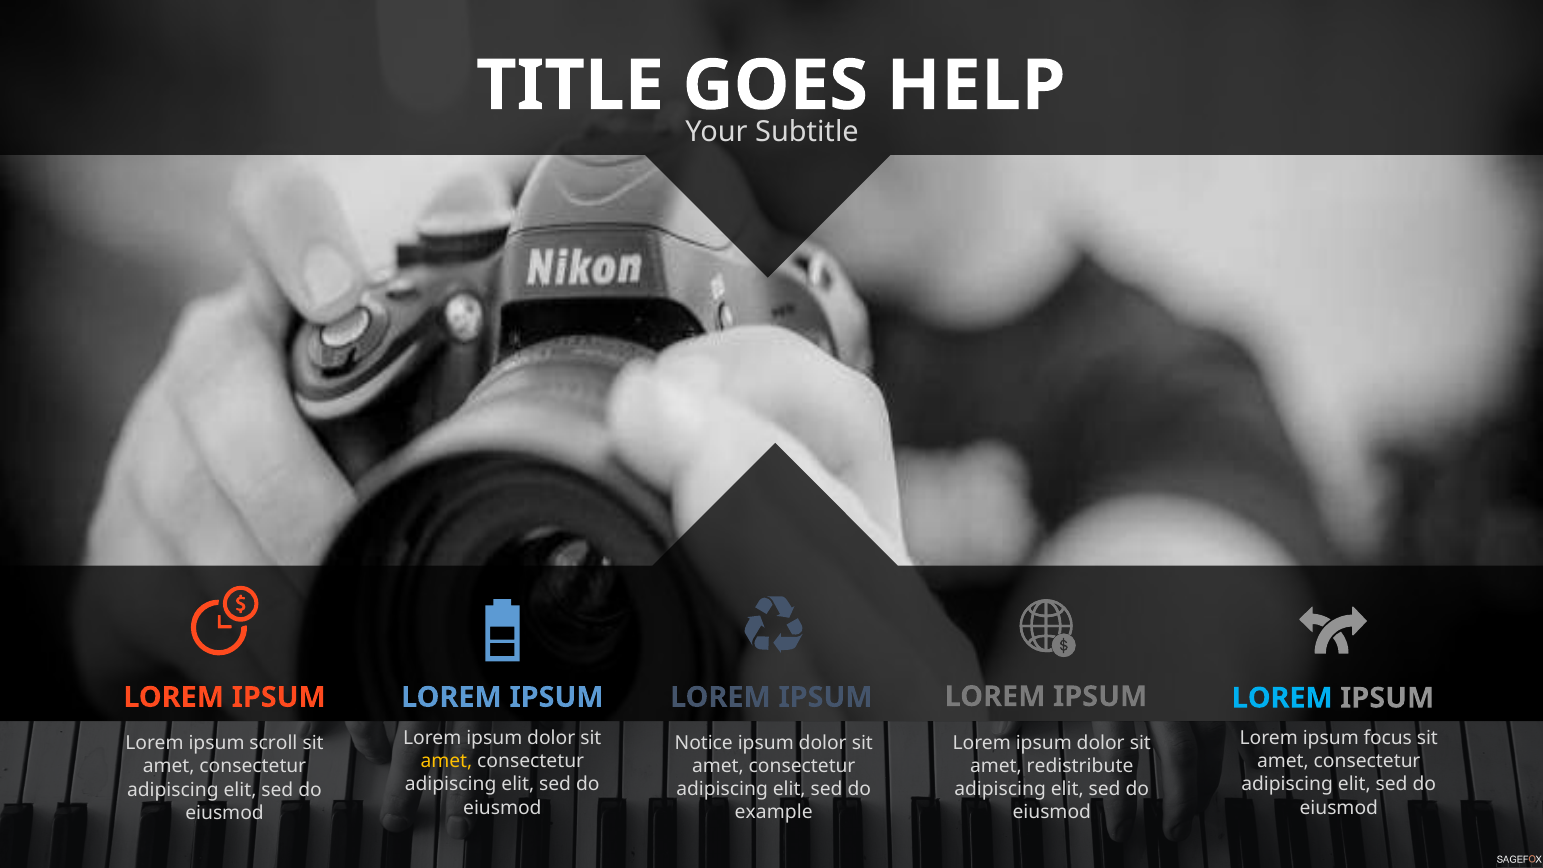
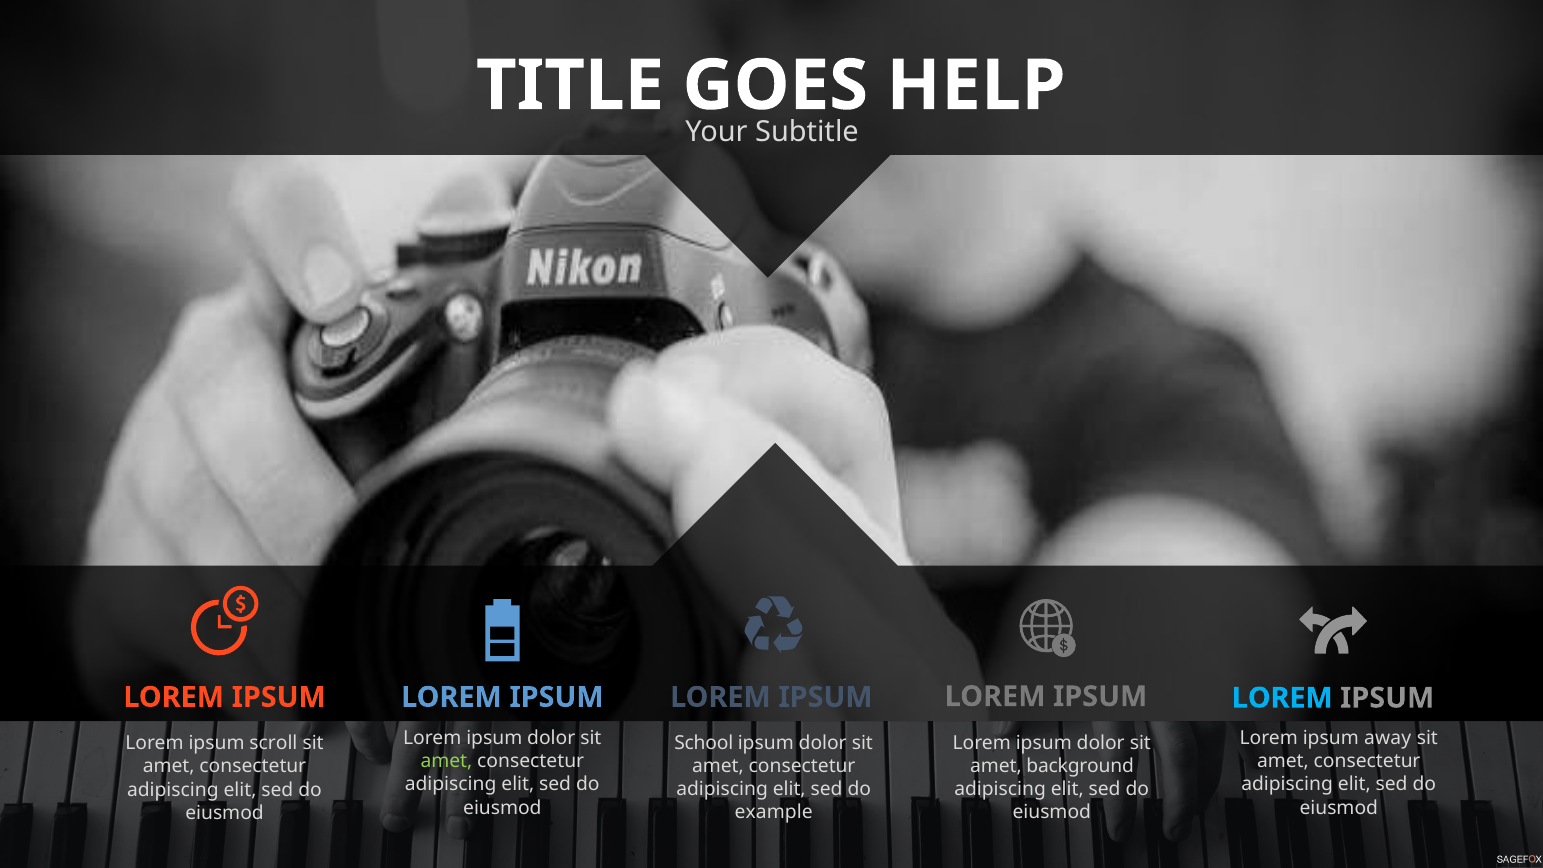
focus: focus -> away
Notice: Notice -> School
amet at (446, 761) colour: yellow -> light green
redistribute: redistribute -> background
